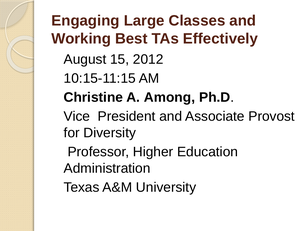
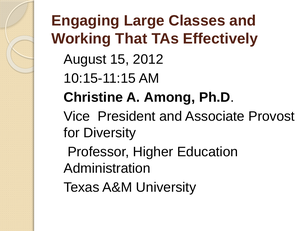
Best: Best -> That
